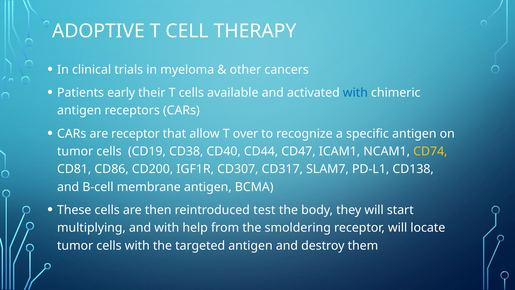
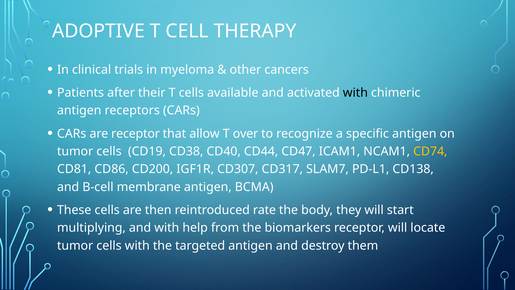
early: early -> after
with at (355, 93) colour: blue -> black
test: test -> rate
smoldering: smoldering -> biomarkers
